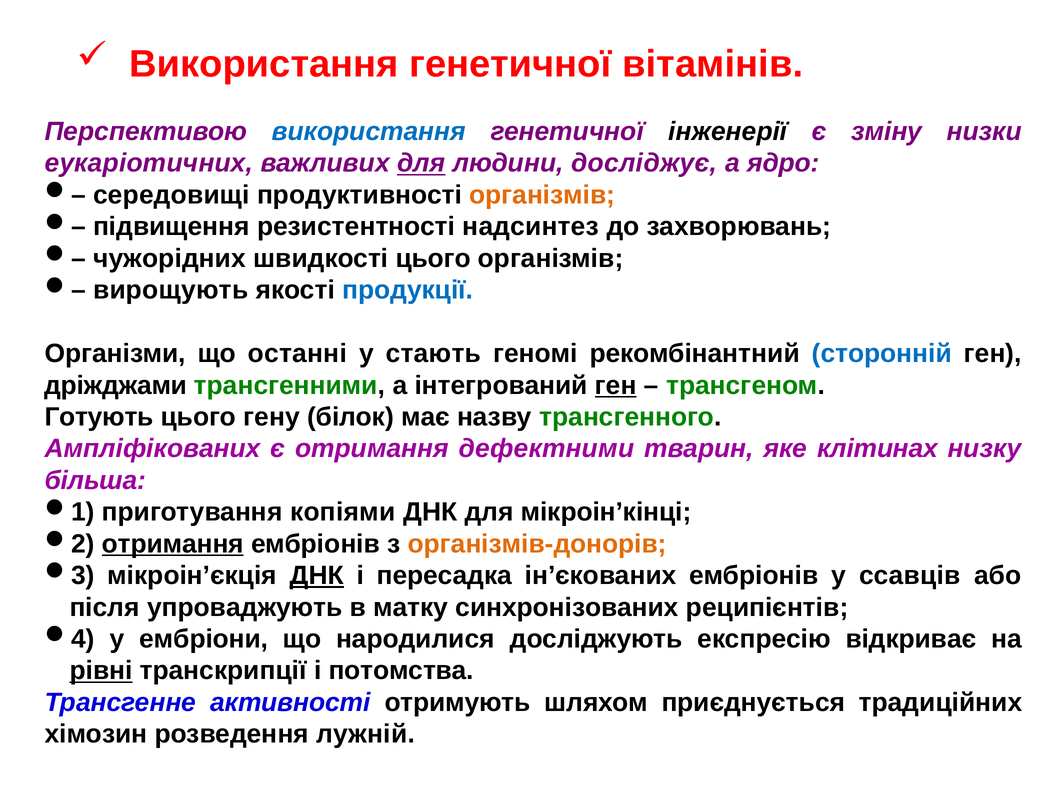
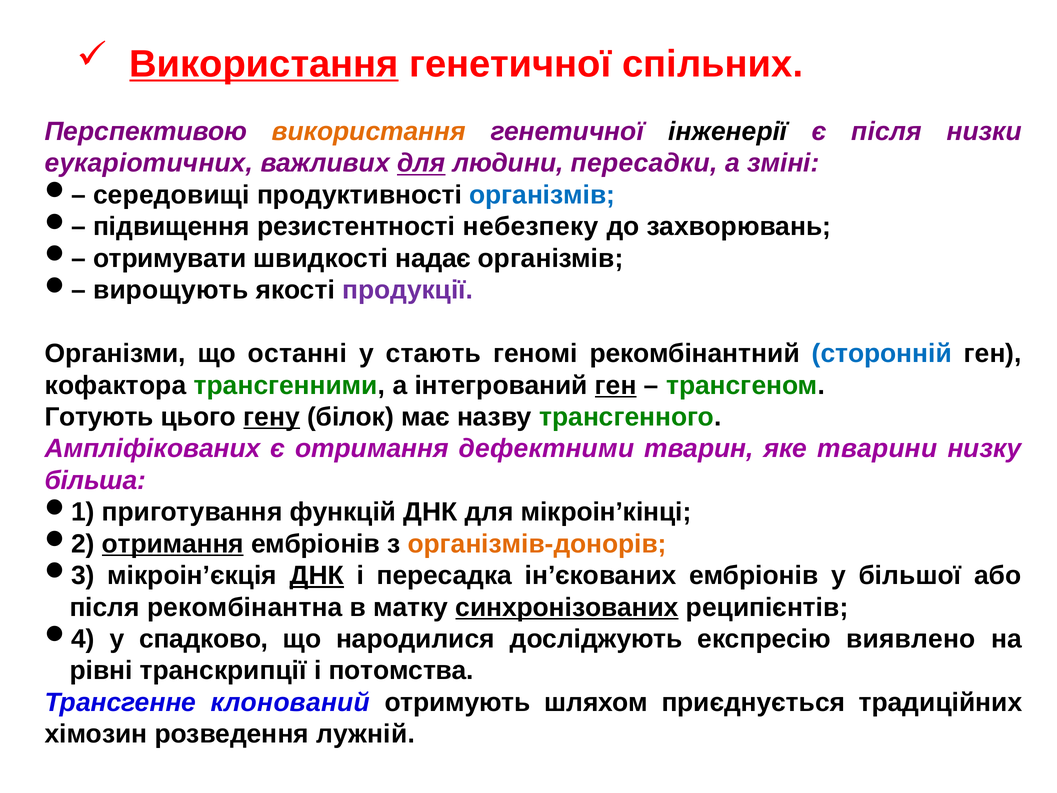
Використання at (264, 64) underline: none -> present
вітамінів: вітамінів -> спільних
використання at (369, 131) colour: blue -> orange
є зміну: зміну -> після
досліджує: досліджує -> пересадки
ядро: ядро -> зміні
організмів at (542, 195) colour: orange -> blue
надсинтез: надсинтез -> небезпеку
чужорідних: чужорідних -> отримувати
швидкості цього: цього -> надає
продукції colour: blue -> purple
дріжджами: дріжджами -> кофактора
гену underline: none -> present
клітинах: клітинах -> тварини
копіями: копіями -> функцій
ссавців: ссавців -> більшої
упроваджують: упроваджують -> рекомбінантна
синхронізованих underline: none -> present
ембріони: ембріони -> спадково
відкриває: відкриває -> виявлено
рівні underline: present -> none
активності: активності -> клонований
